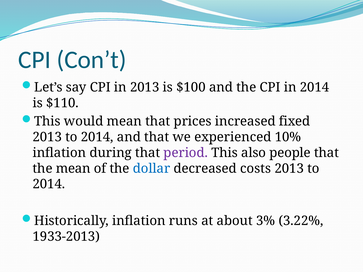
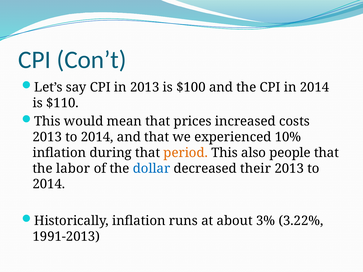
fixed: fixed -> costs
period colour: purple -> orange
the mean: mean -> labor
costs: costs -> their
1933-2013: 1933-2013 -> 1991-2013
